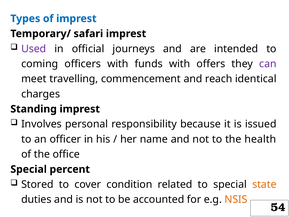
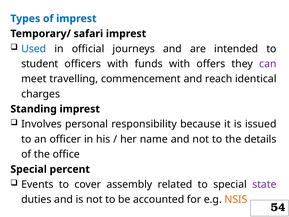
Used colour: purple -> blue
coming: coming -> student
health: health -> details
Stored: Stored -> Events
condition: condition -> assembly
state colour: orange -> purple
